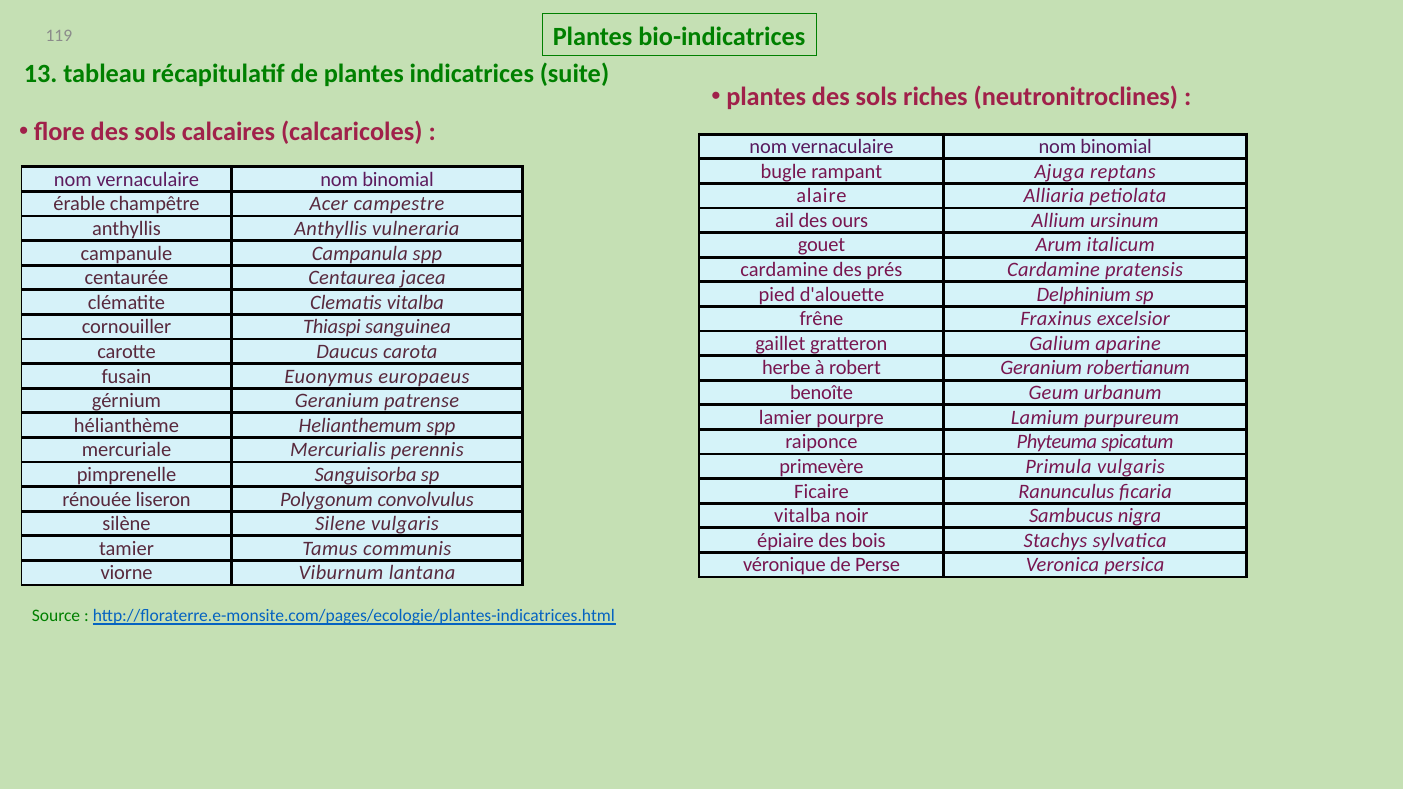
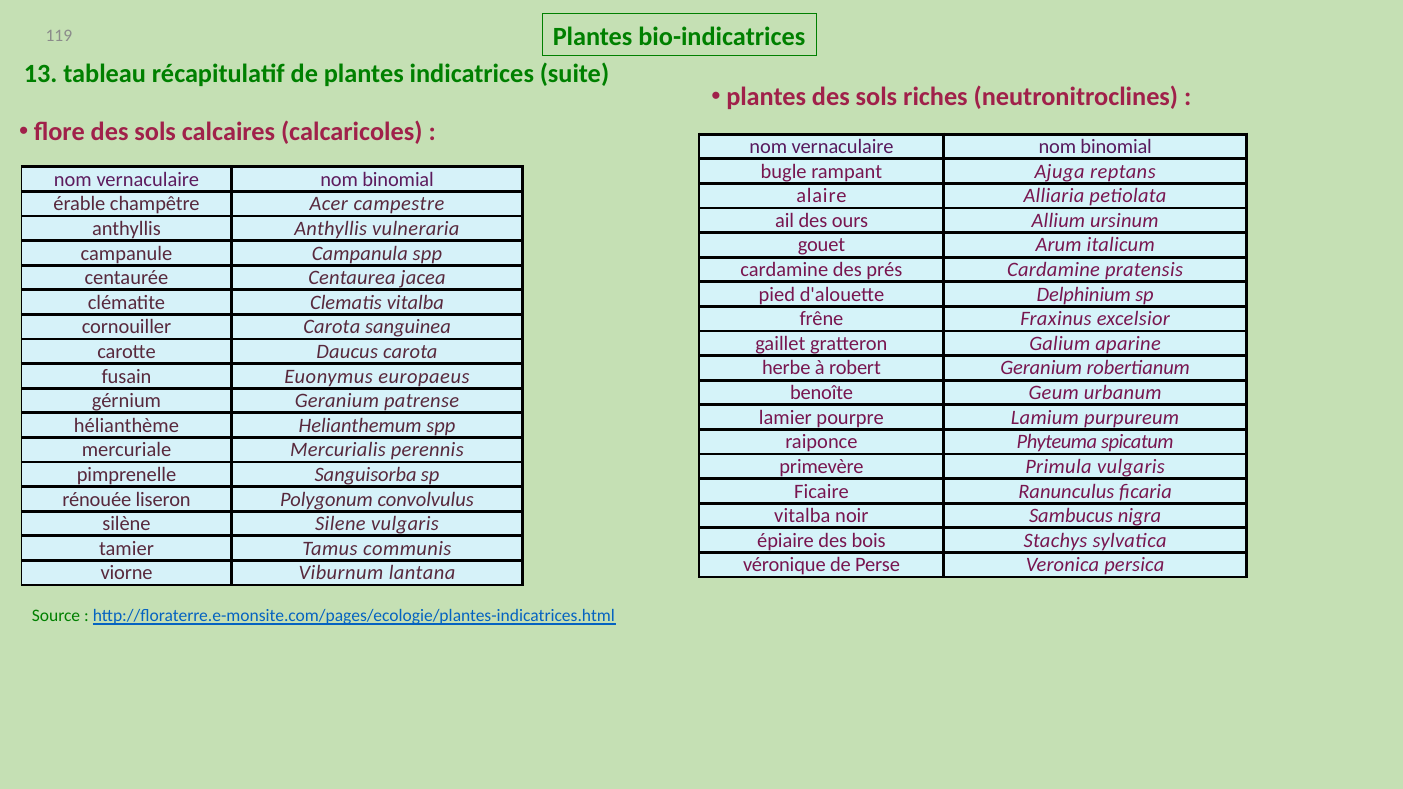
cornouiller Thiaspi: Thiaspi -> Carota
